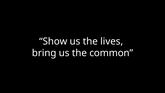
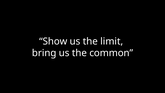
lives: lives -> limit
